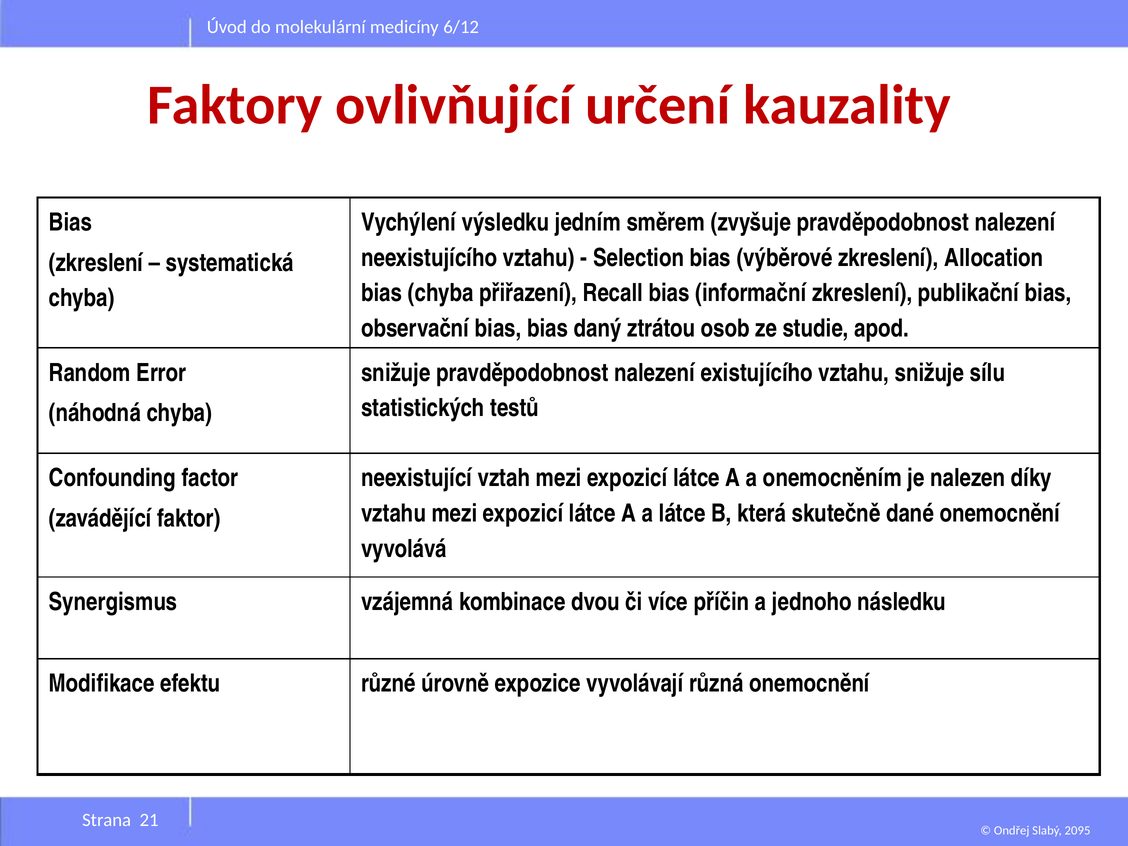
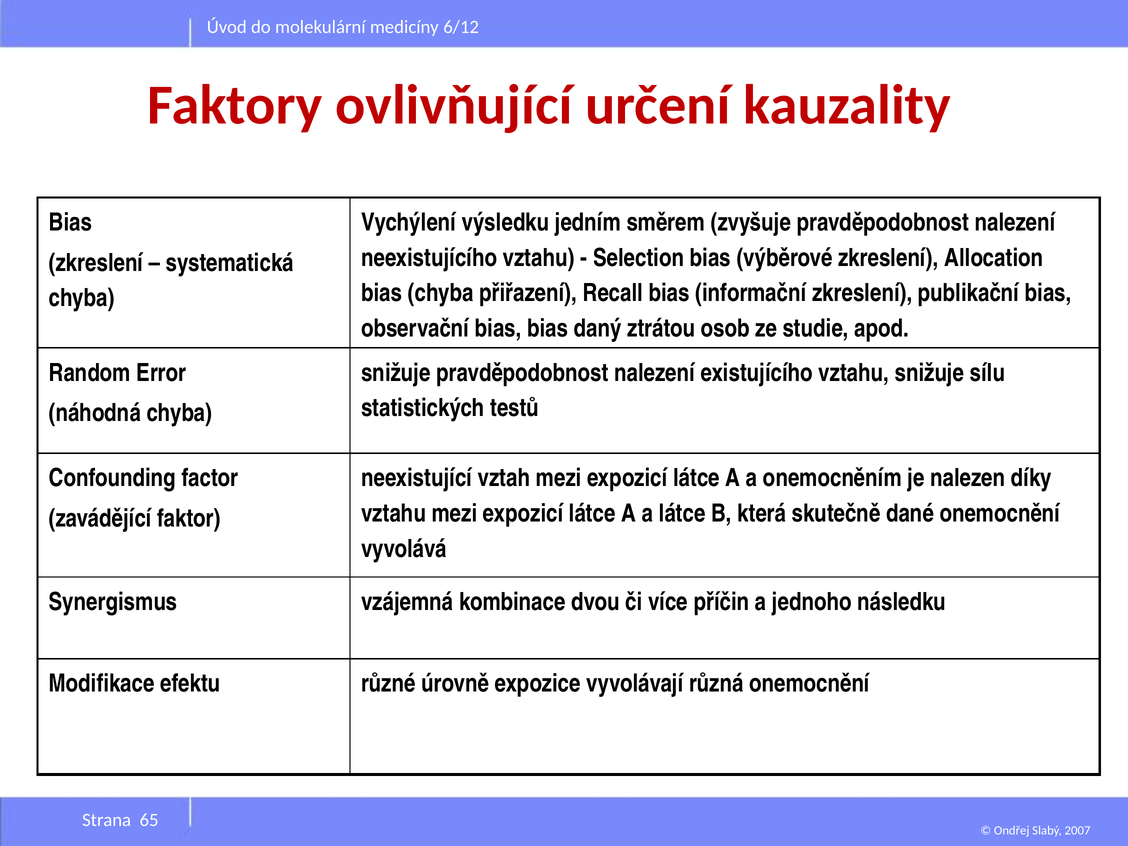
21: 21 -> 65
2095: 2095 -> 2007
